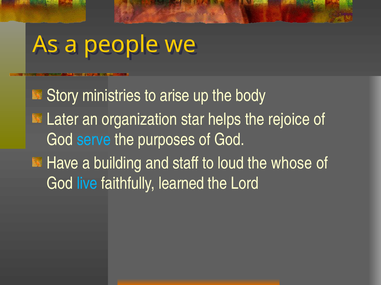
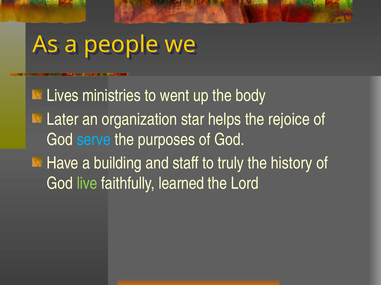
Story: Story -> Lives
arise: arise -> went
loud: loud -> truly
whose: whose -> history
live colour: light blue -> light green
